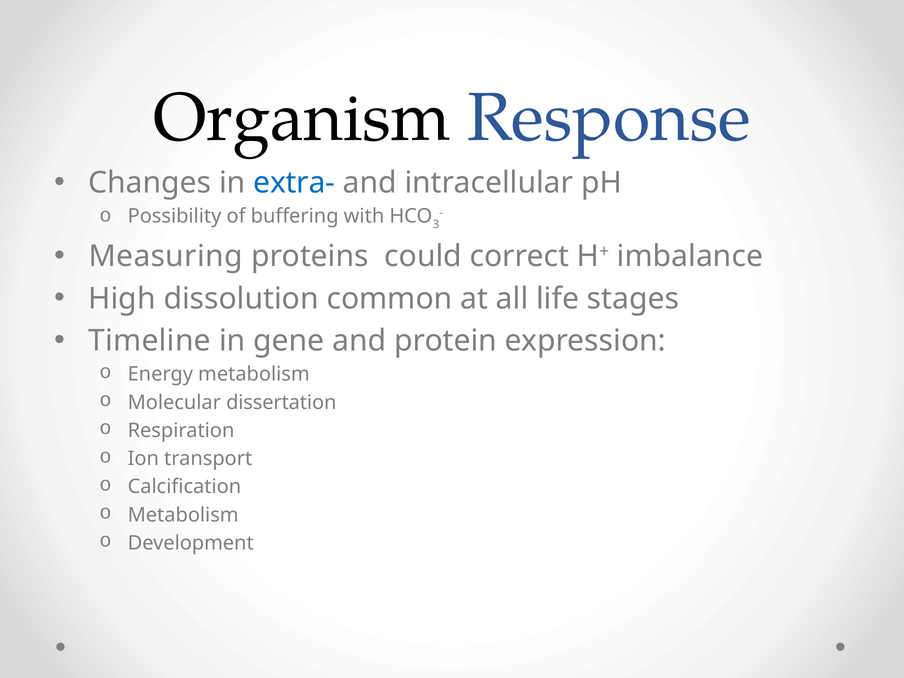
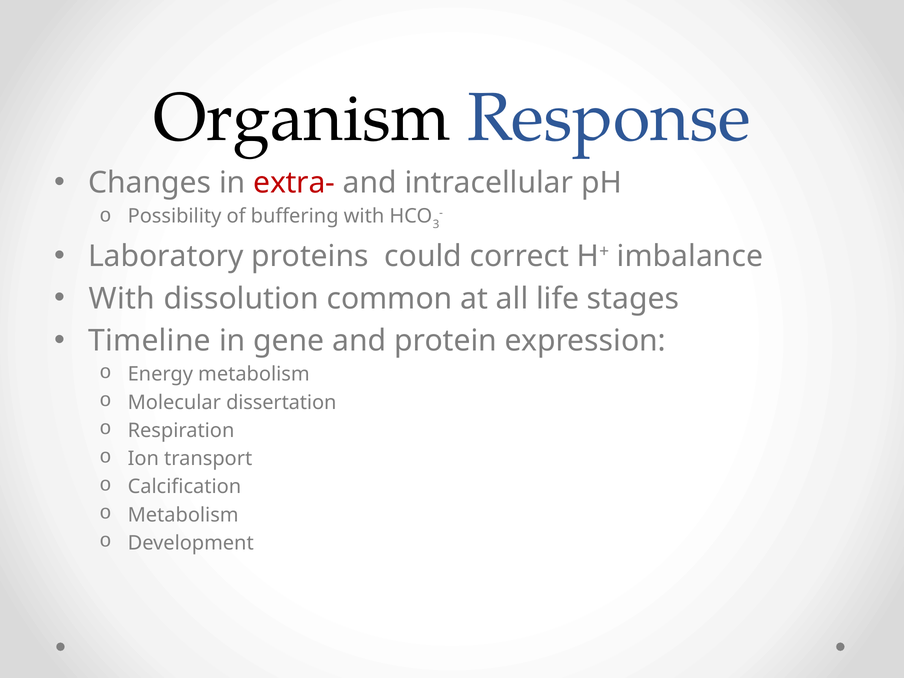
extra- colour: blue -> red
Measuring: Measuring -> Laboratory
High at (122, 299): High -> With
